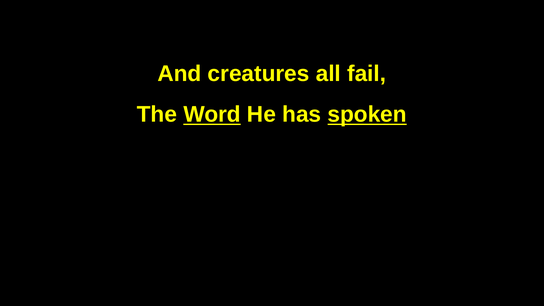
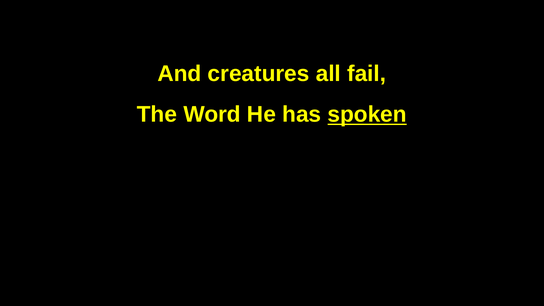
Word underline: present -> none
